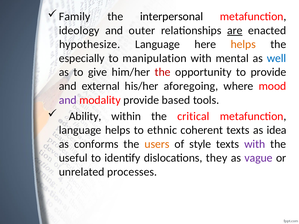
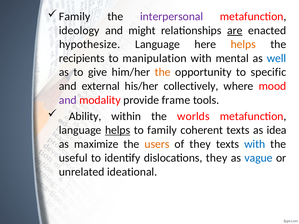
interpersonal colour: black -> purple
outer: outer -> might
especially: especially -> recipients
the at (163, 72) colour: red -> orange
to provide: provide -> specific
aforegoing: aforegoing -> collectively
based: based -> frame
critical: critical -> worlds
helps at (118, 130) underline: none -> present
to ethnic: ethnic -> family
conforms: conforms -> maximize
of style: style -> they
with at (255, 144) colour: purple -> blue
vague colour: purple -> blue
processes: processes -> ideational
